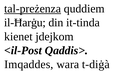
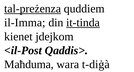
il-Ħarġu: il-Ħarġu -> il-Imma
it-tinda underline: none -> present
Imqaddes: Imqaddes -> Maħduma
